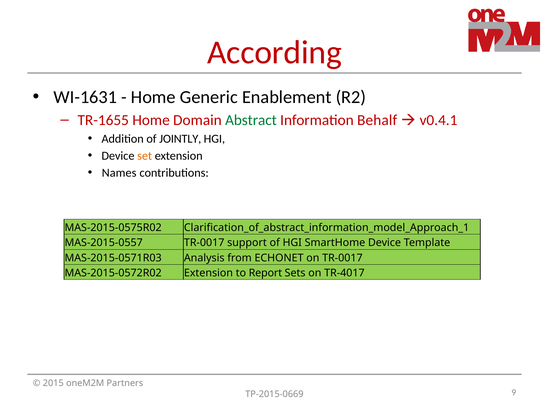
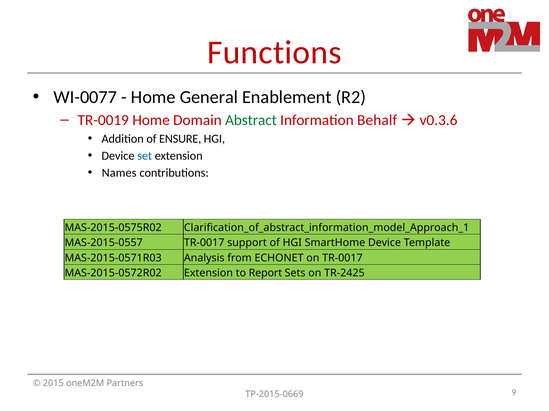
According: According -> Functions
WI-1631: WI-1631 -> WI-0077
Generic: Generic -> General
TR-1655: TR-1655 -> TR-0019
v0.4.1: v0.4.1 -> v0.3.6
JOINTLY: JOINTLY -> ENSURE
set colour: orange -> blue
TR-4017: TR-4017 -> TR-2425
